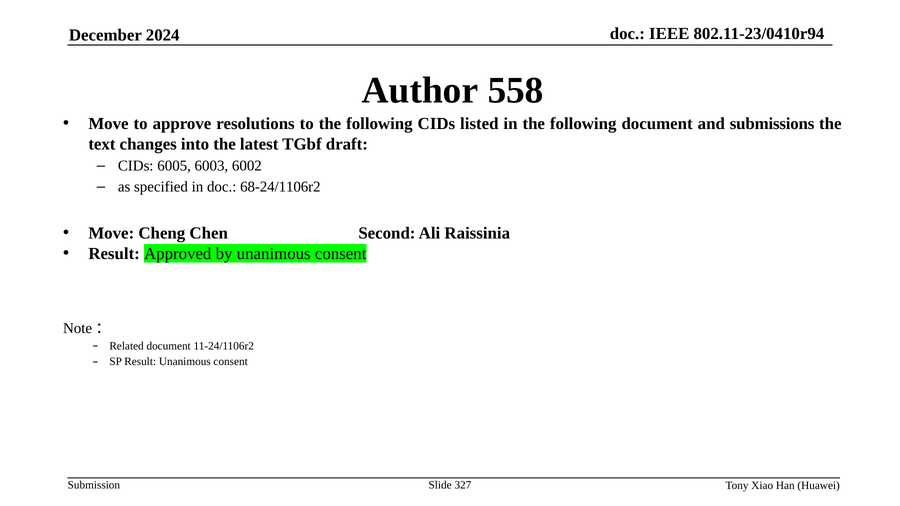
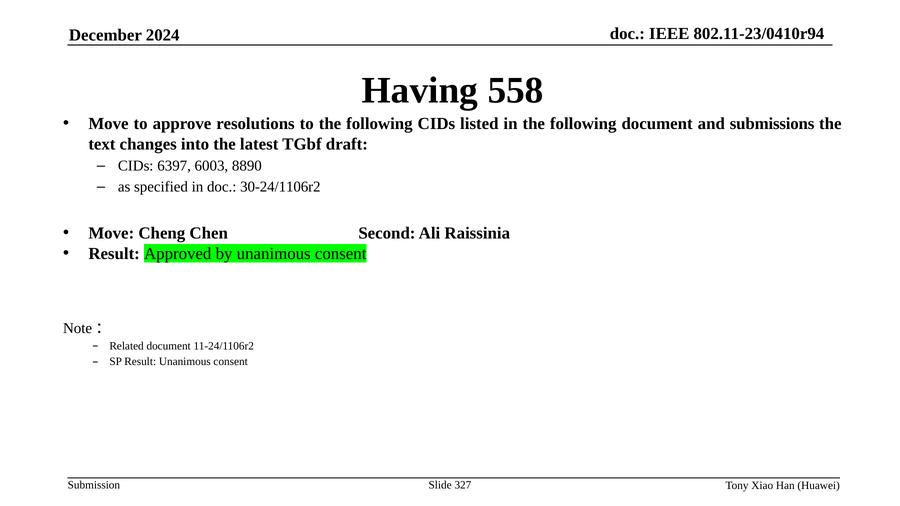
Author: Author -> Having
6005: 6005 -> 6397
6002: 6002 -> 8890
68-24/1106r2: 68-24/1106r2 -> 30-24/1106r2
